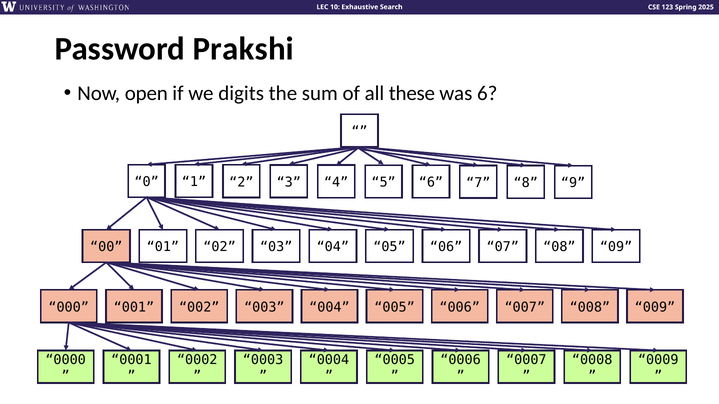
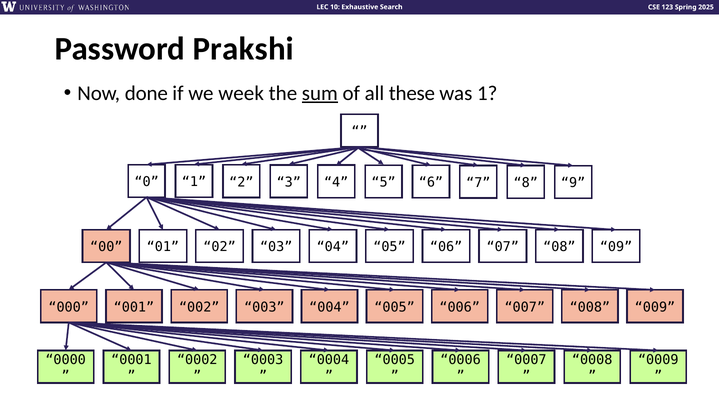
open: open -> done
digits: digits -> week
sum underline: none -> present
was 6: 6 -> 1
